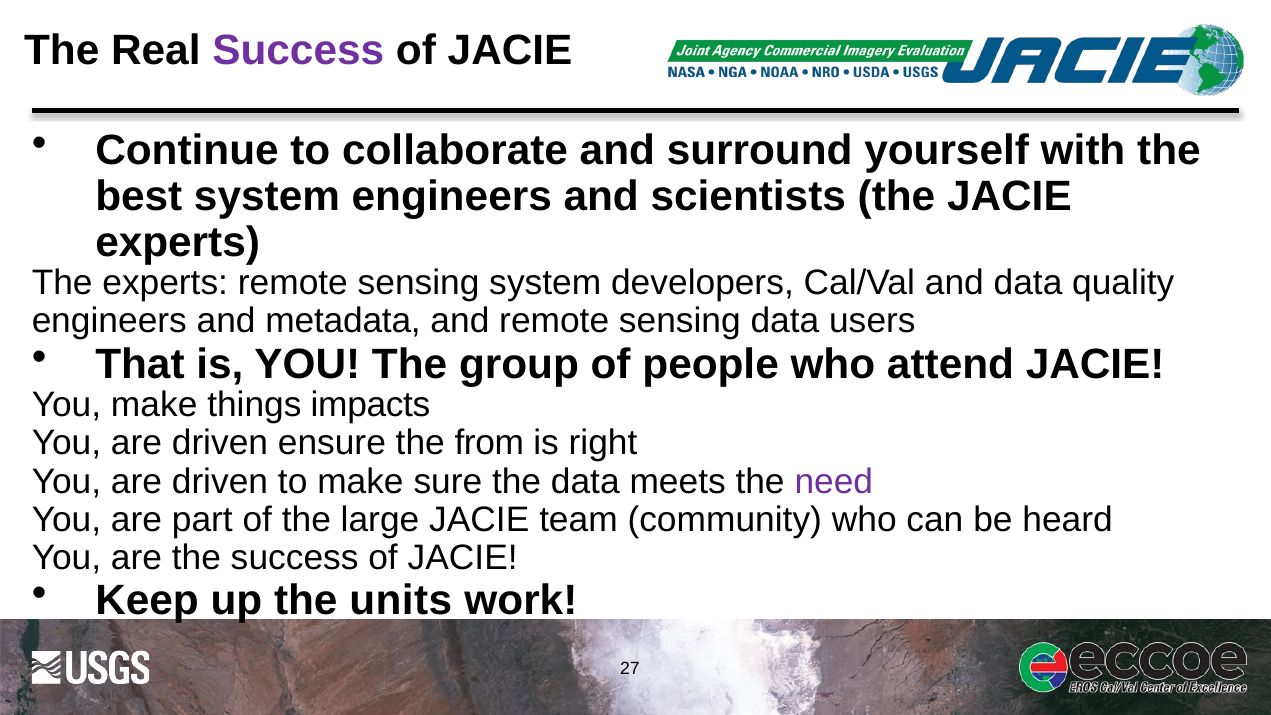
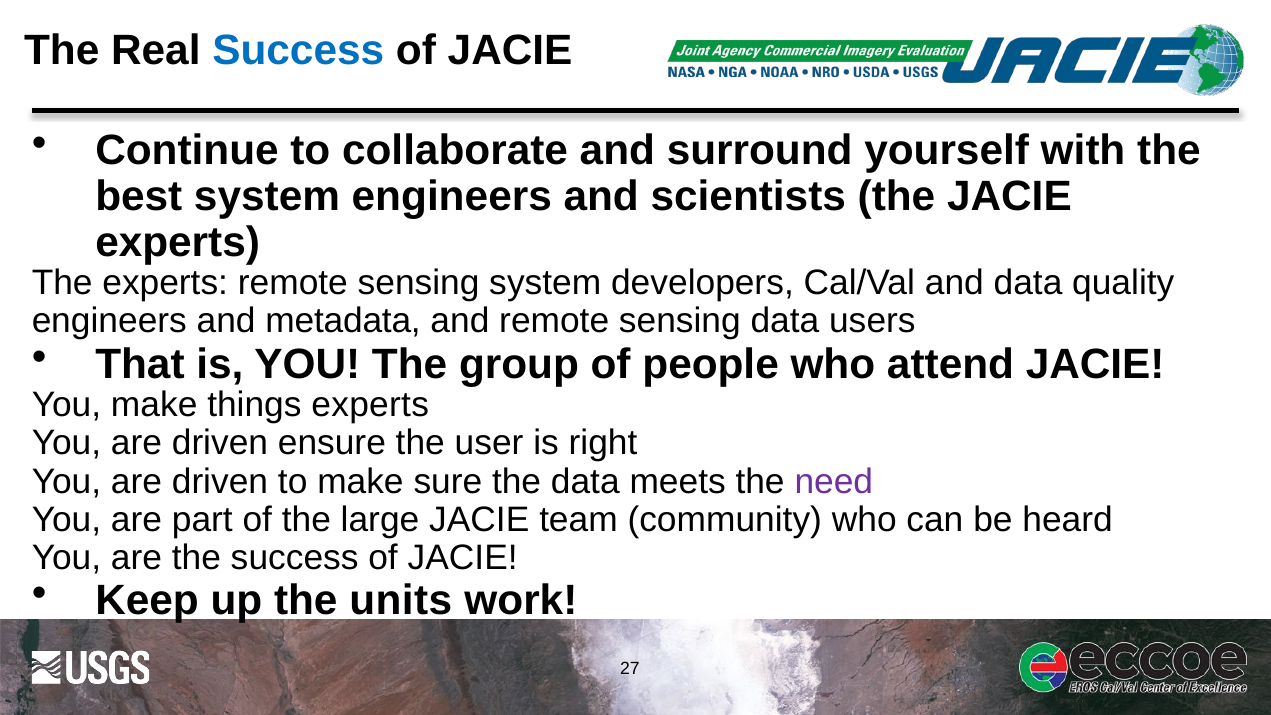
Success at (298, 50) colour: purple -> blue
things impacts: impacts -> experts
from: from -> user
